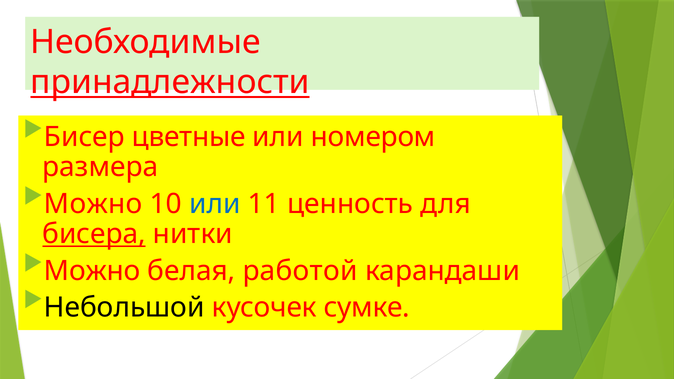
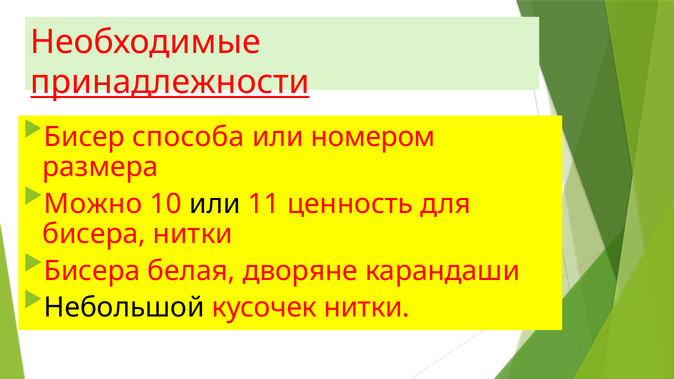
цветные: цветные -> способа
или at (215, 204) colour: blue -> black
бисера at (94, 234) underline: present -> none
Можно at (92, 271): Можно -> Бисера
работой: работой -> дворяне
кусочек сумке: сумке -> нитки
